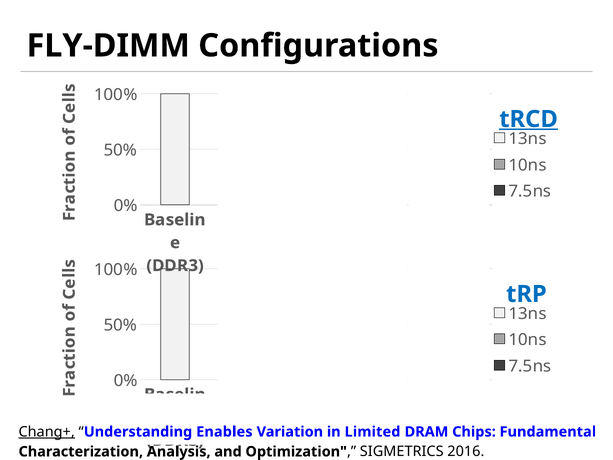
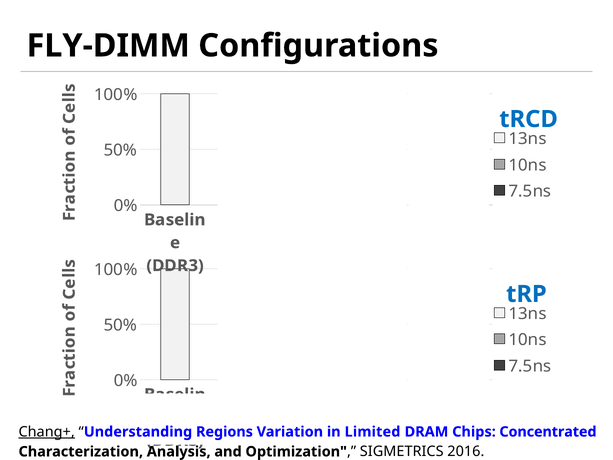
tRCD underline: present -> none
Enables: Enables -> Regions
Fundamental: Fundamental -> Concentrated
